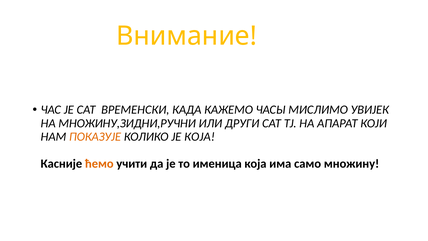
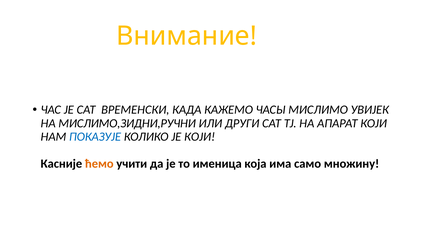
МНОЖИНУ,ЗИДНИ,РУЧНИ: МНОЖИНУ,ЗИДНИ,РУЧНИ -> МИСЛИМО,ЗИДНИ,РУЧНИ
ПОКАЗУЈЕ colour: orange -> blue
ЈЕ КОЈА: КОЈА -> КОЈИ
